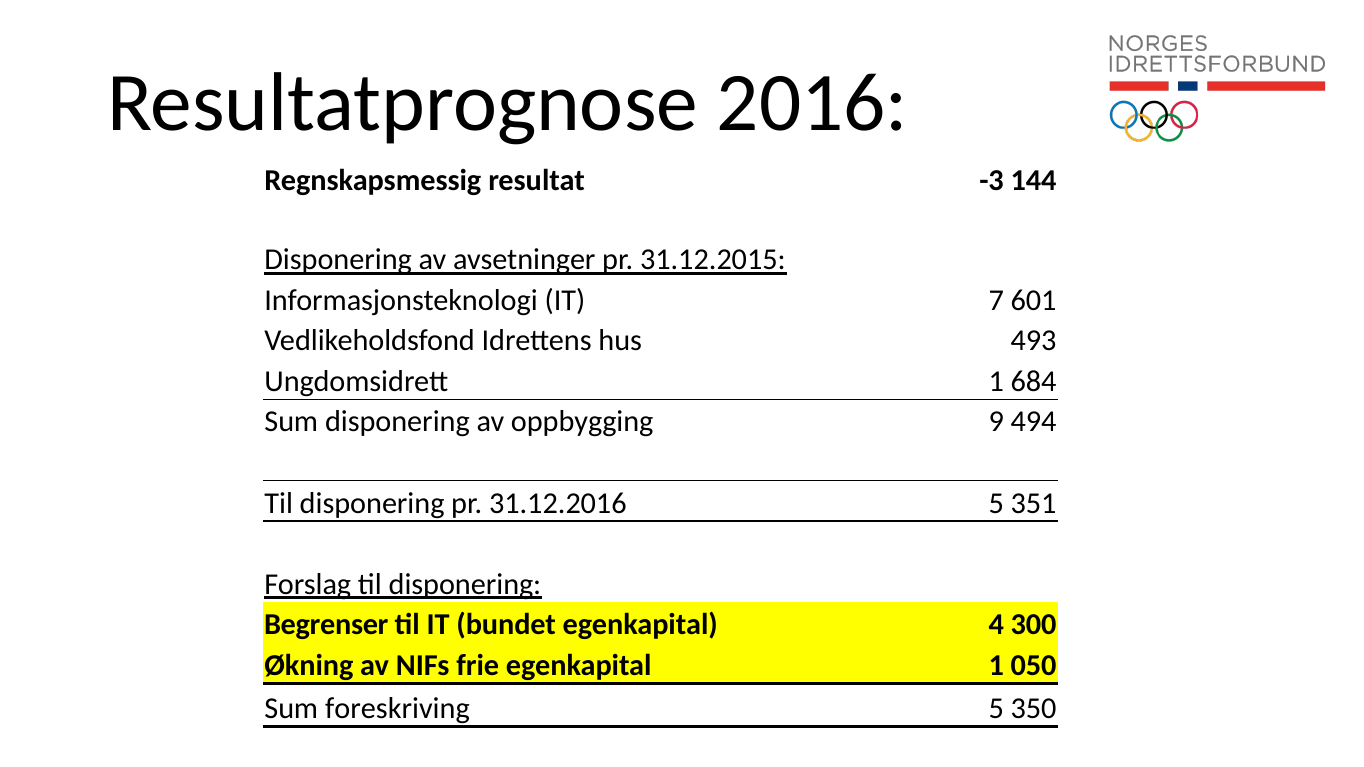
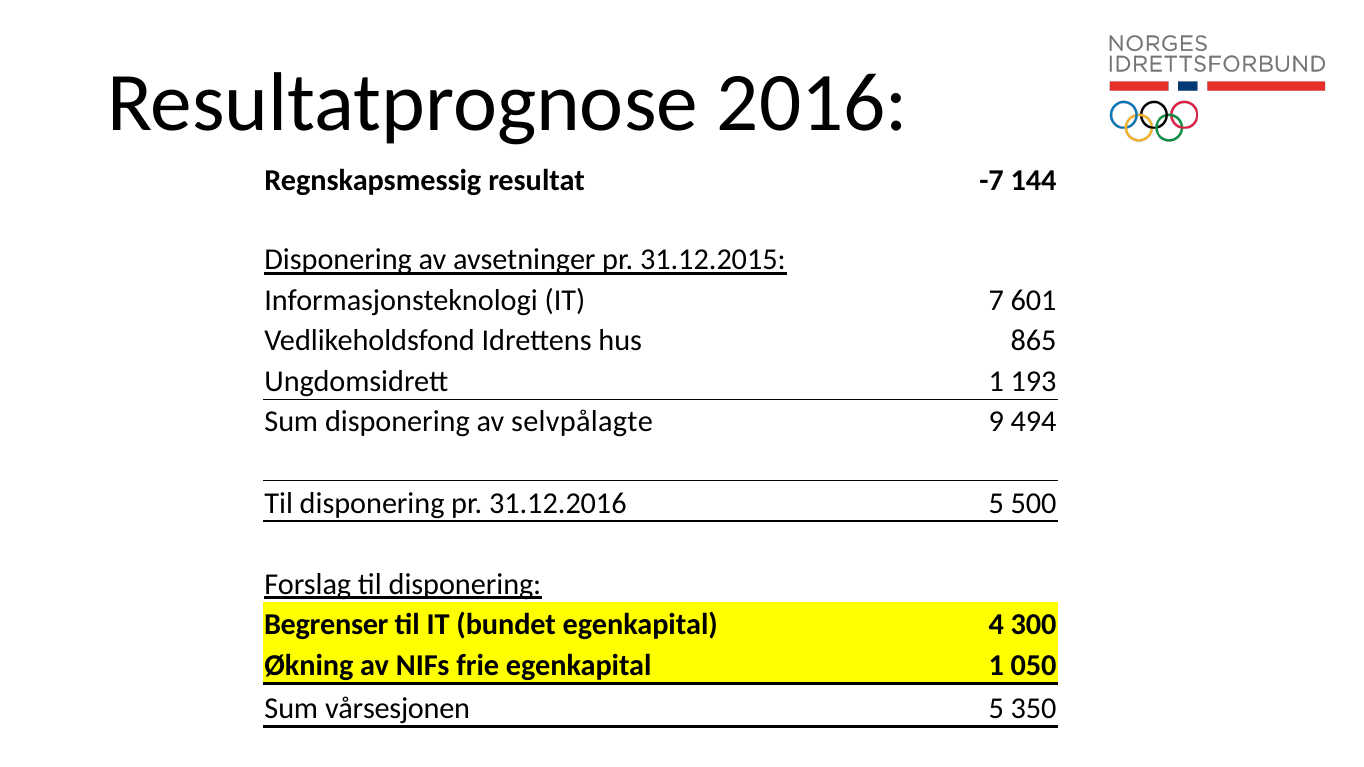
-3: -3 -> -7
493: 493 -> 865
684: 684 -> 193
oppbygging: oppbygging -> selvpålagte
351: 351 -> 500
foreskriving: foreskriving -> vårsesjonen
